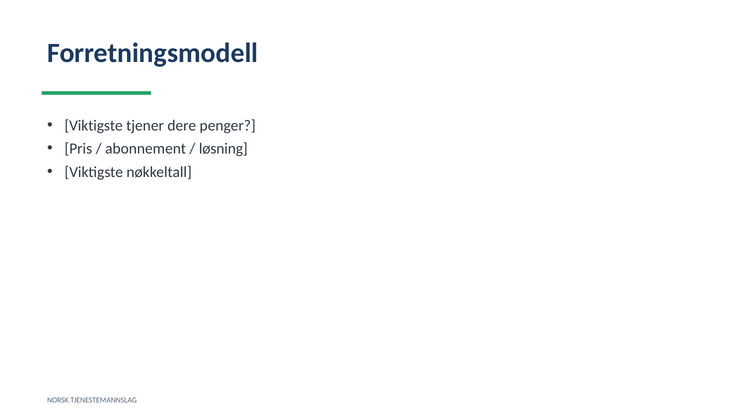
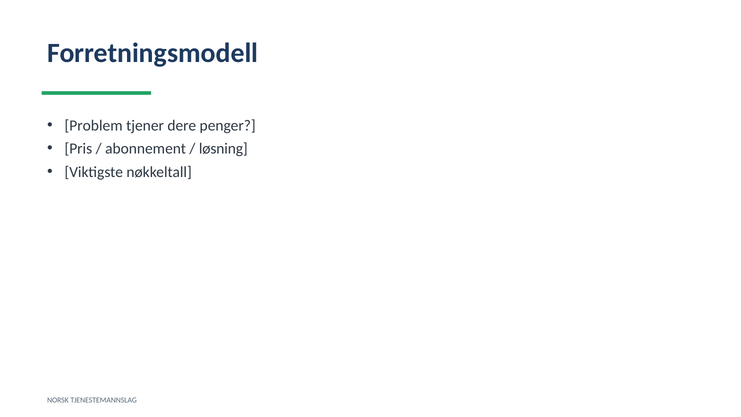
Viktigste at (94, 126): Viktigste -> Problem
